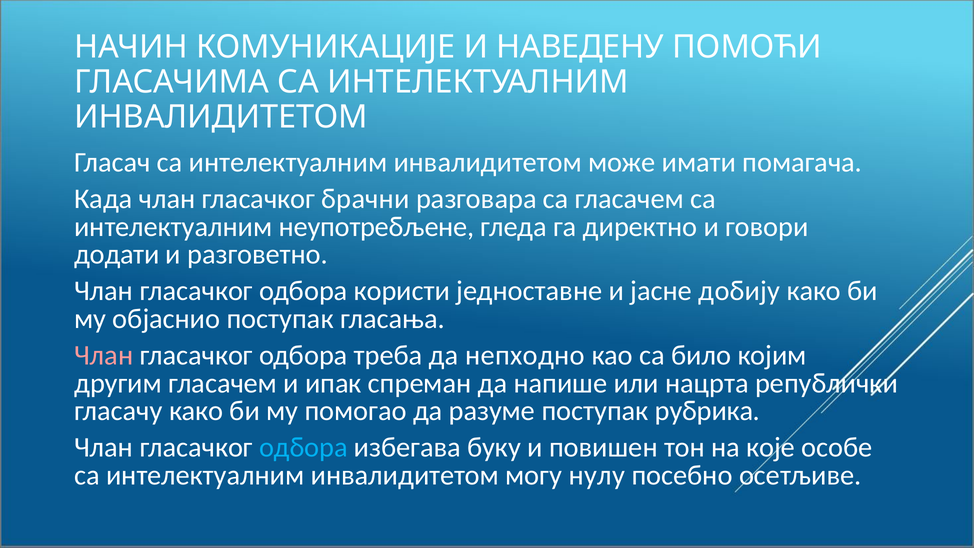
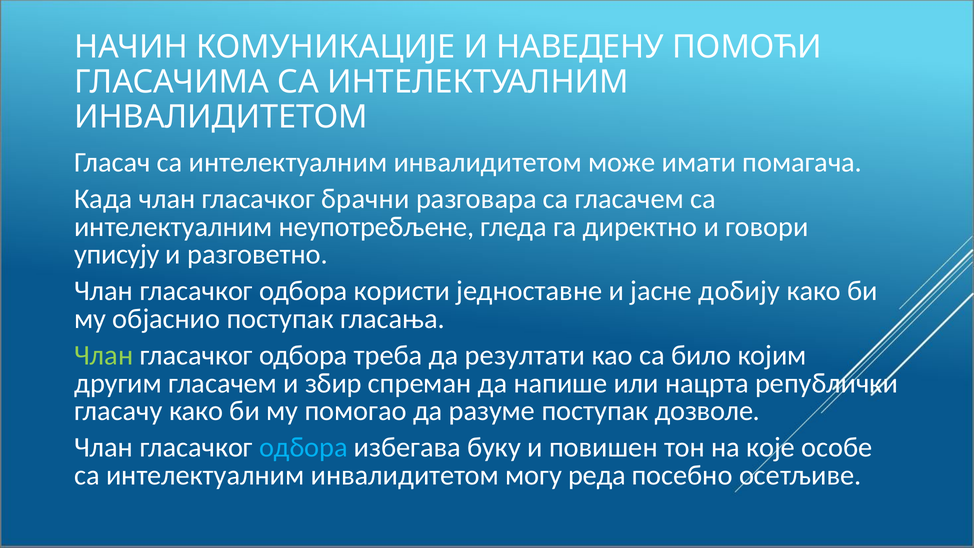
додати: додати -> уписују
Члан at (104, 355) colour: pink -> light green
непходно: непходно -> резултати
ипак: ипак -> збир
рубрика: рубрика -> дозволе
нулу: нулу -> реда
